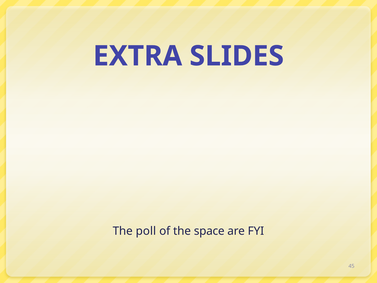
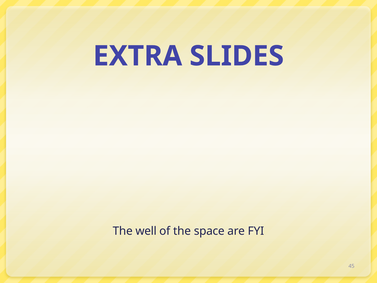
poll: poll -> well
